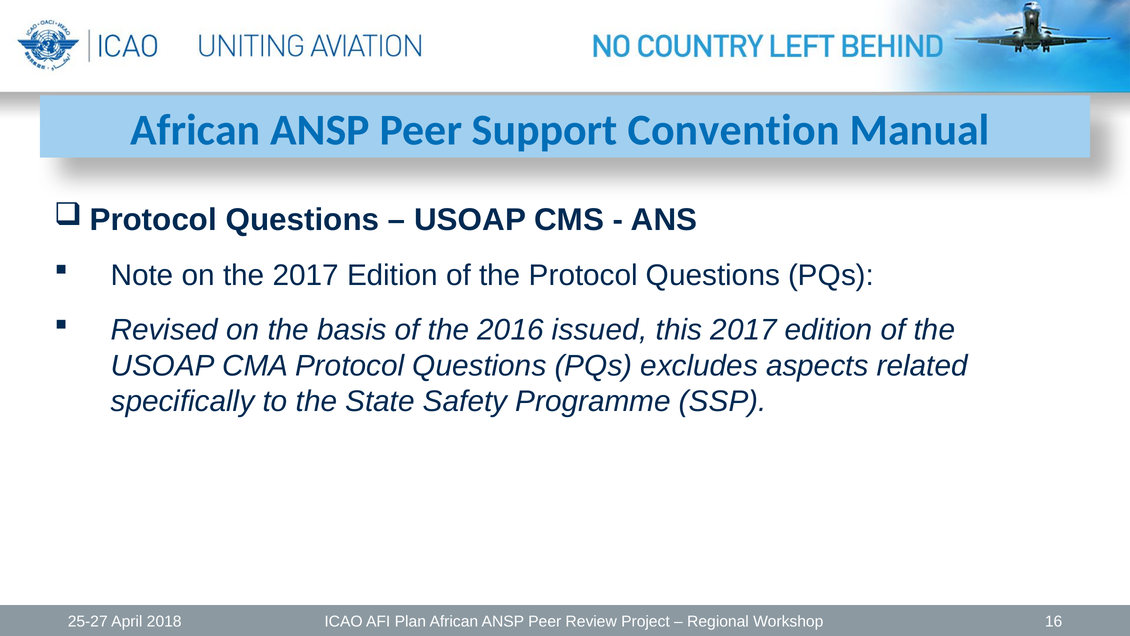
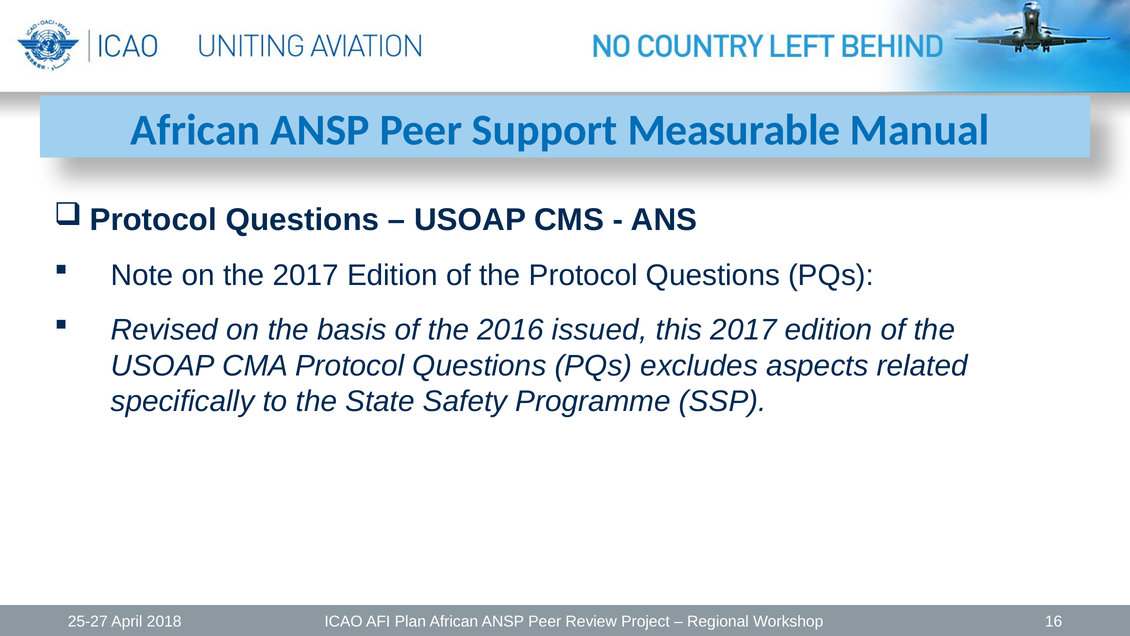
Convention: Convention -> Measurable
